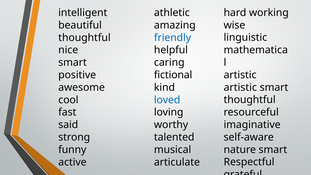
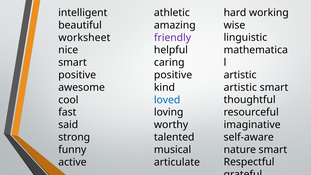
thoughtful at (84, 38): thoughtful -> worksheet
friendly colour: blue -> purple
fictional at (173, 75): fictional -> positive
